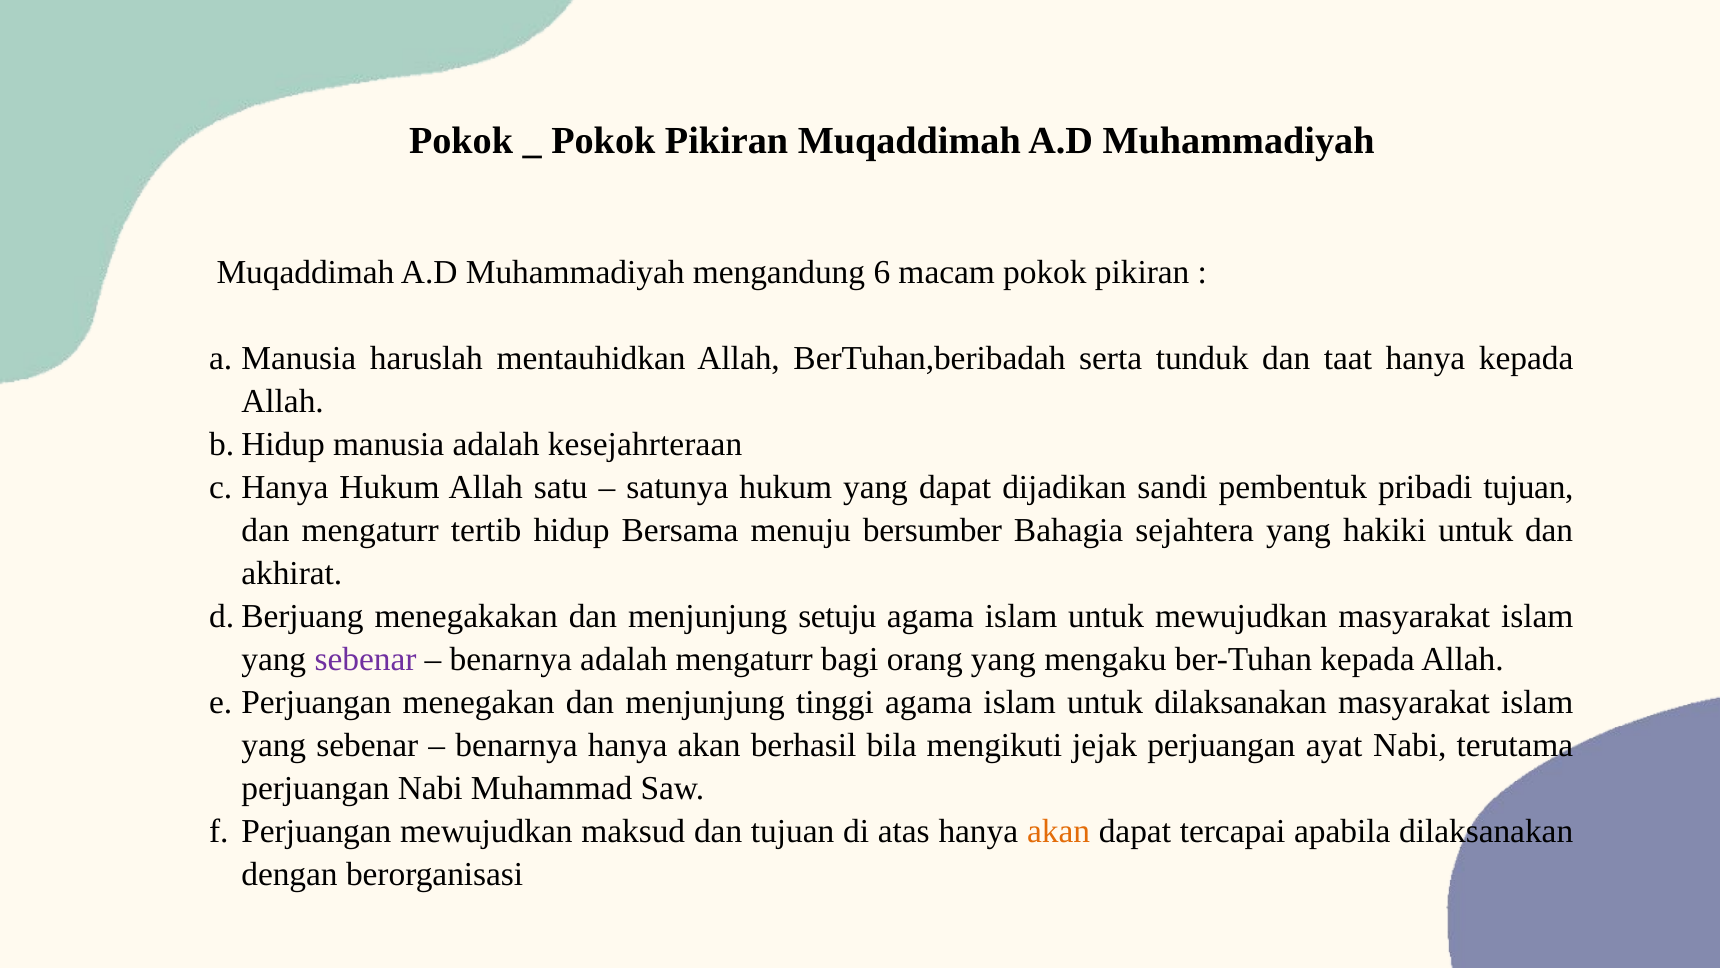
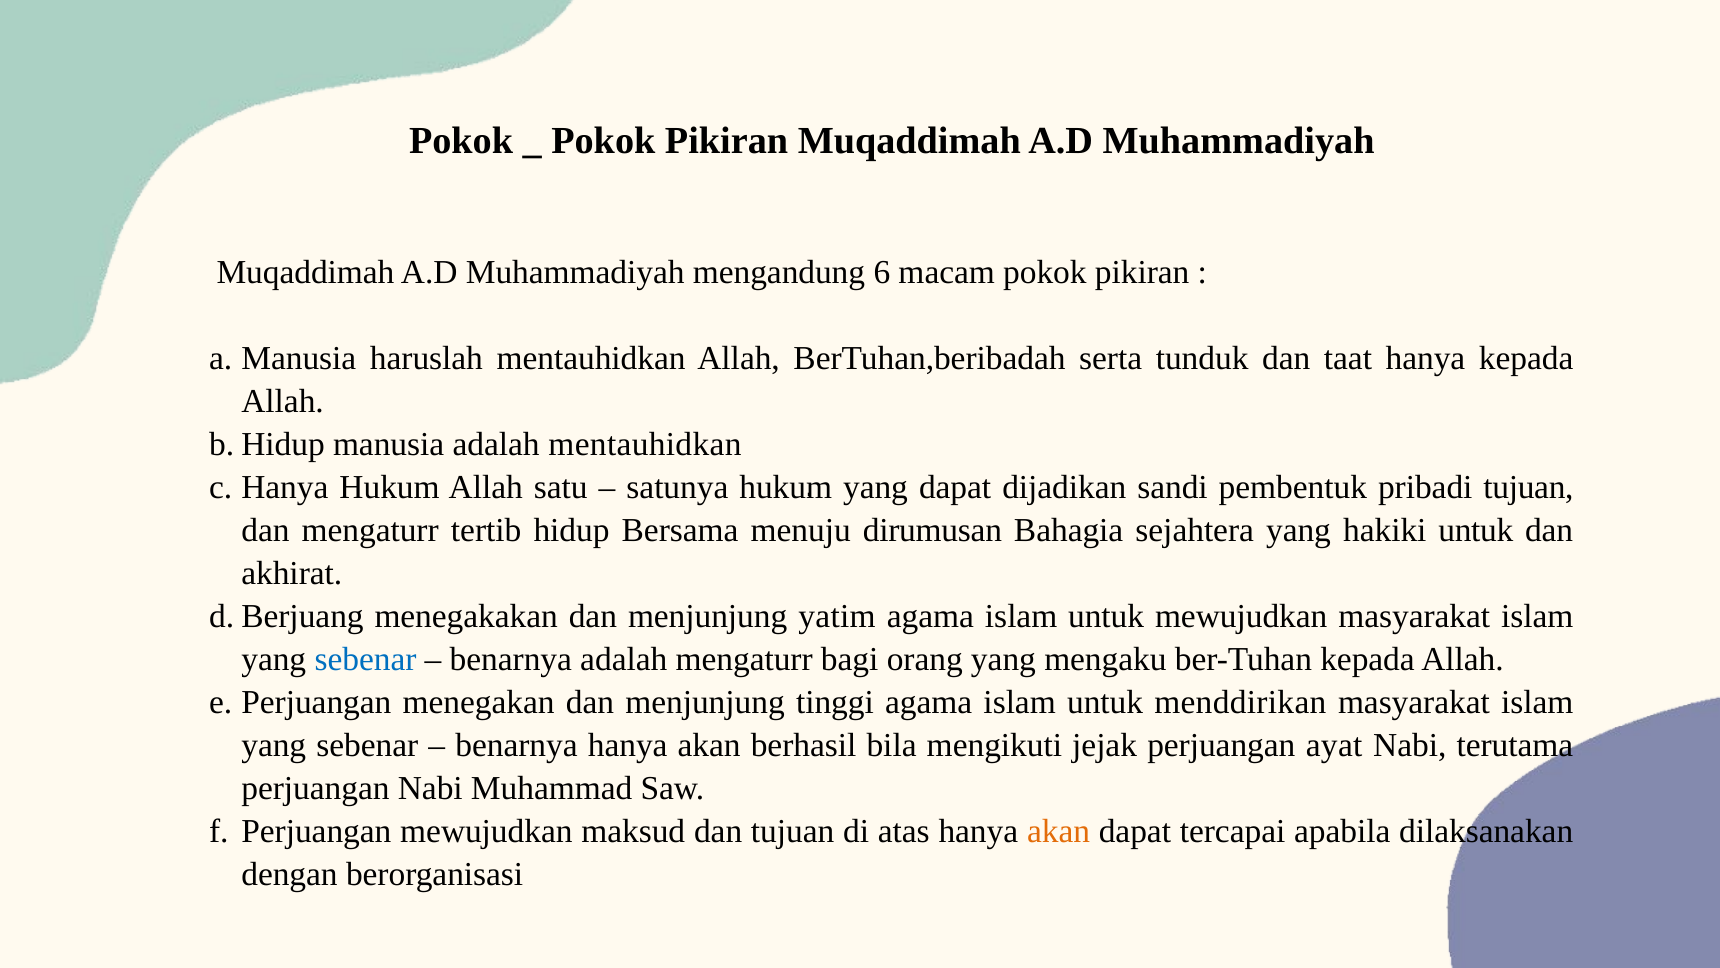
adalah kesejahrteraan: kesejahrteraan -> mentauhidkan
bersumber: bersumber -> dirumusan
setuju: setuju -> yatim
sebenar at (365, 659) colour: purple -> blue
untuk dilaksanakan: dilaksanakan -> menddirikan
